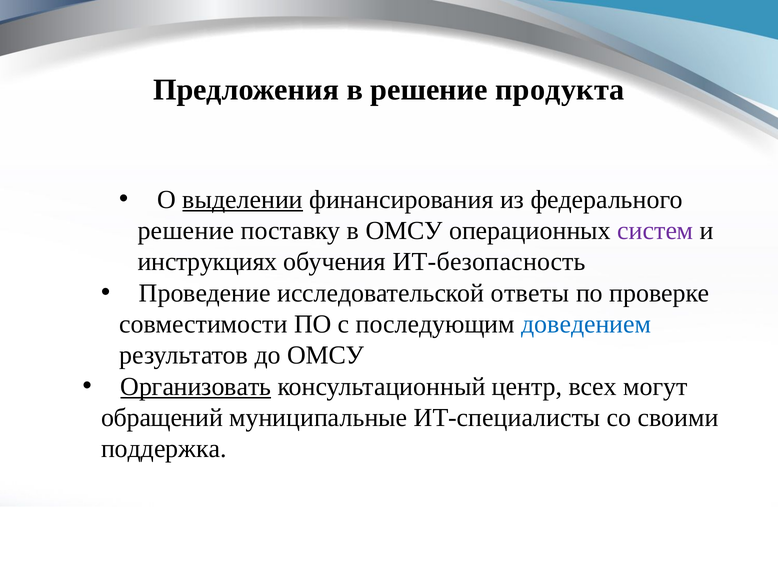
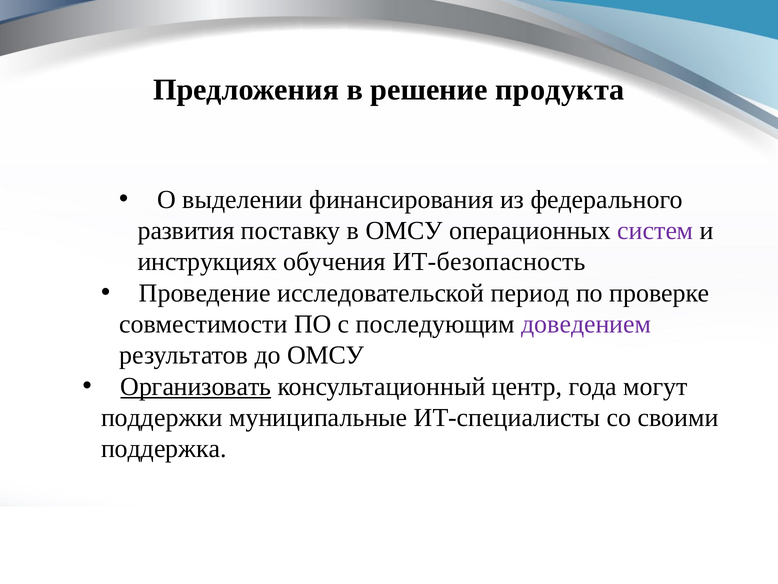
выделении underline: present -> none
решение at (186, 231): решение -> развития
ответы: ответы -> период
доведением colour: blue -> purple
всех: всех -> года
обращений: обращений -> поддержки
